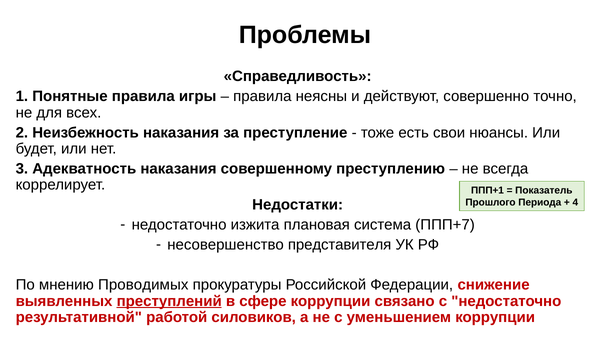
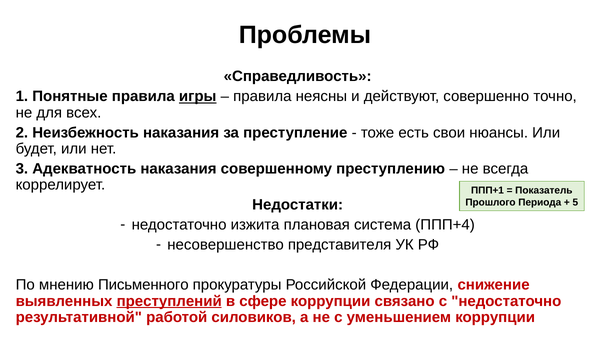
игры underline: none -> present
4: 4 -> 5
ППП+7: ППП+7 -> ППП+4
Проводимых: Проводимых -> Письменного
